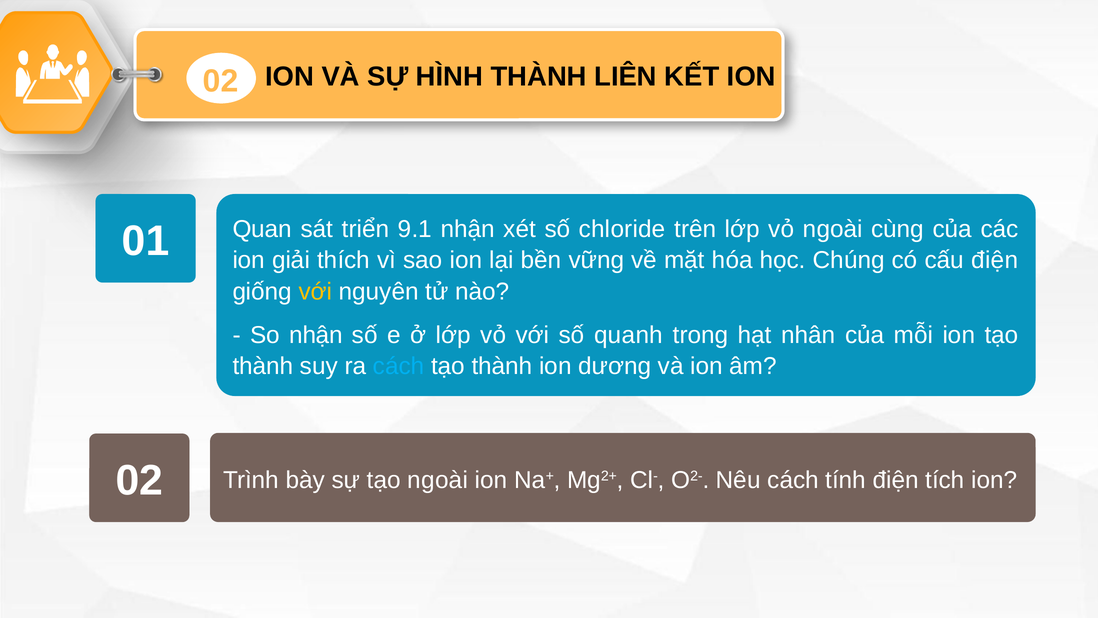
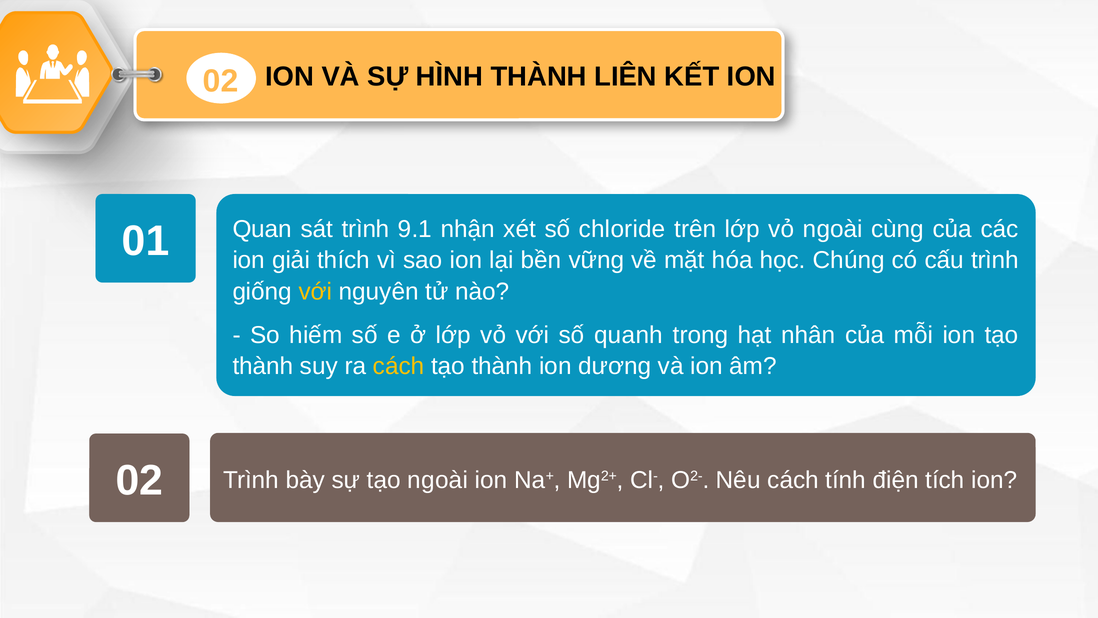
sát triển: triển -> trình
cấu điện: điện -> trình
So nhận: nhận -> hiếm
cách at (399, 366) colour: light blue -> yellow
